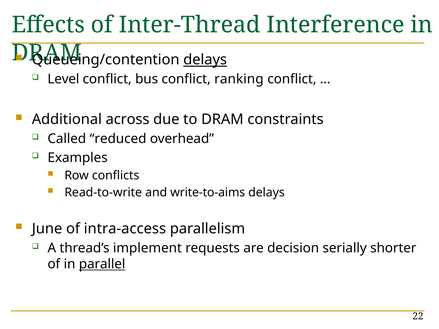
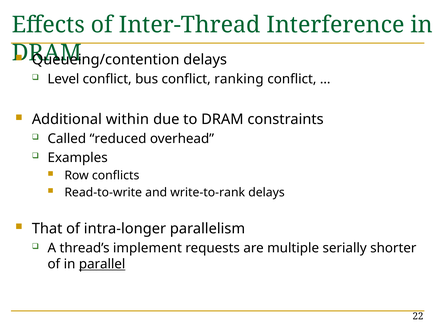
delays at (205, 60) underline: present -> none
across: across -> within
write-to-aims: write-to-aims -> write-to-rank
June: June -> That
intra-access: intra-access -> intra-longer
decision: decision -> multiple
